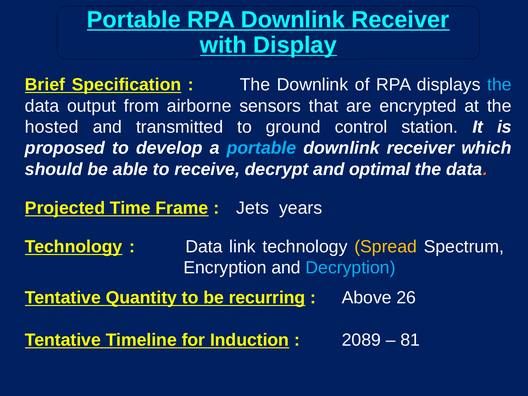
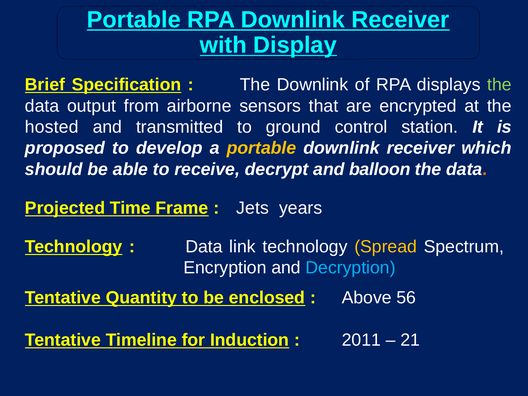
the at (499, 85) colour: light blue -> light green
portable at (262, 148) colour: light blue -> yellow
optimal: optimal -> balloon
recurring: recurring -> enclosed
26: 26 -> 56
2089: 2089 -> 2011
81: 81 -> 21
